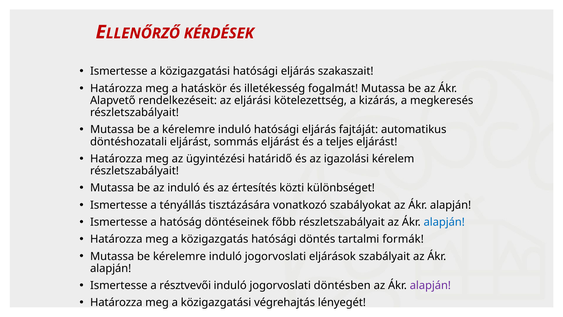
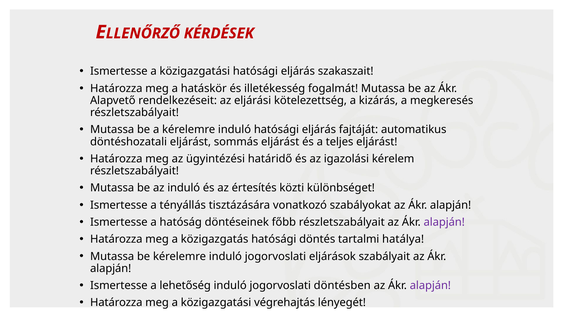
alapján at (444, 222) colour: blue -> purple
formák: formák -> hatálya
résztvevői: résztvevői -> lehetőség
